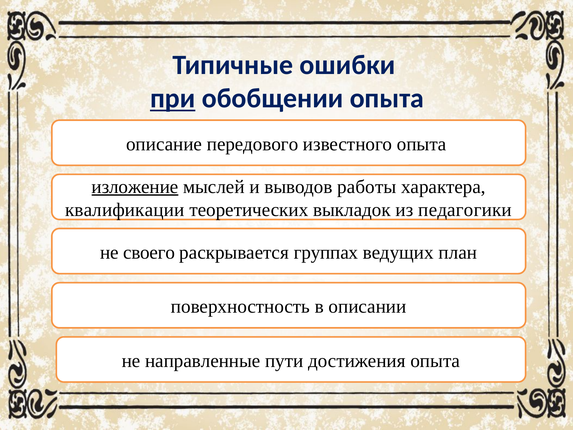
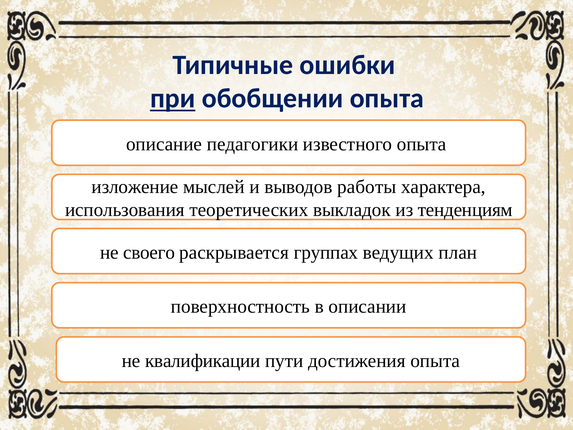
передового: передового -> педагогики
изложение underline: present -> none
квалификации: квалификации -> использования
педагогики: педагогики -> тенденциям
направленные: направленные -> квалификации
